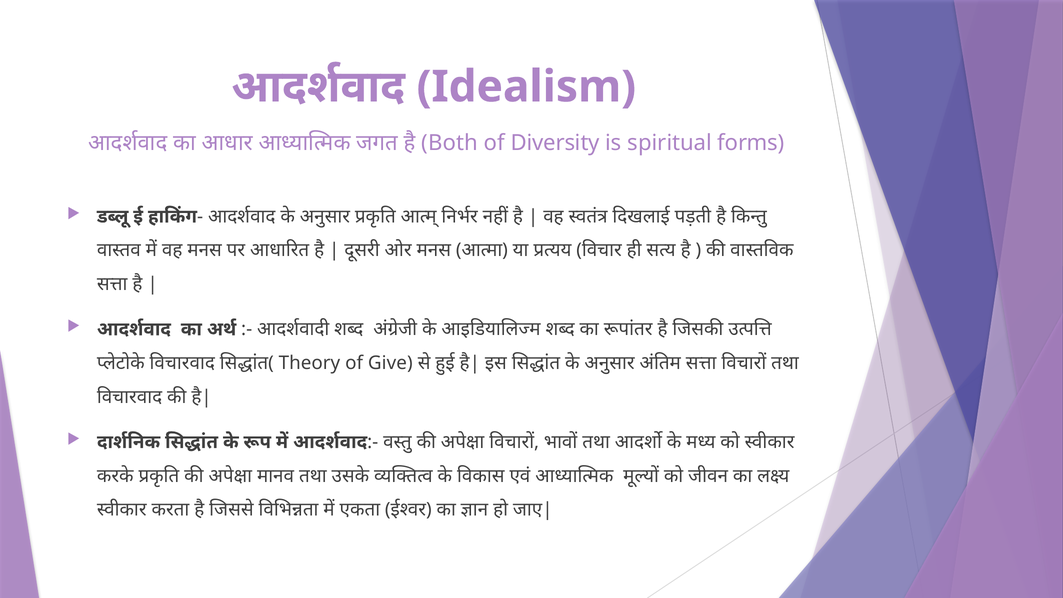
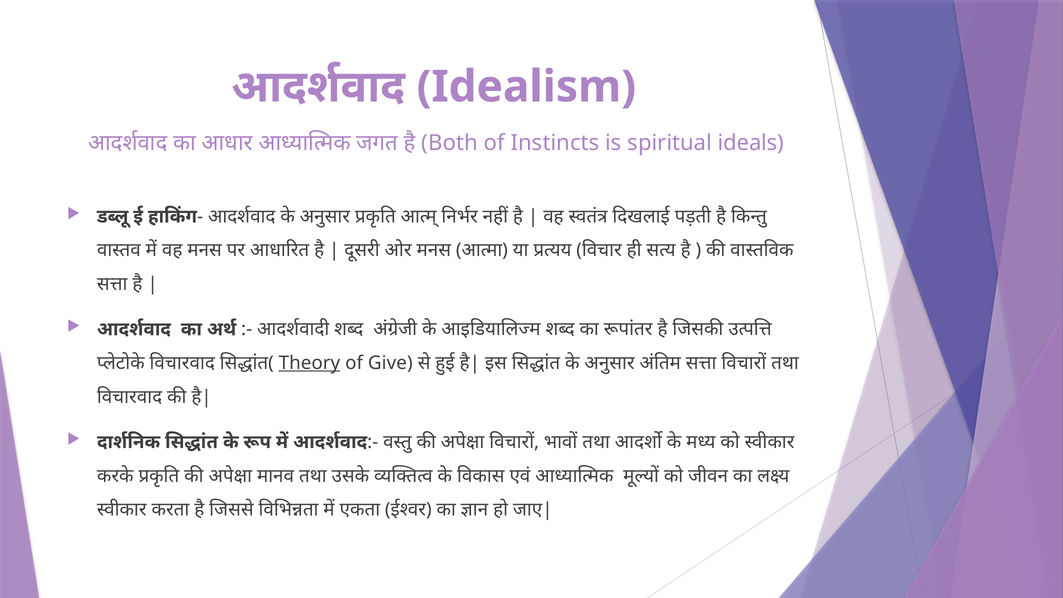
Diversity: Diversity -> Instincts
forms: forms -> ideals
Theory underline: none -> present
